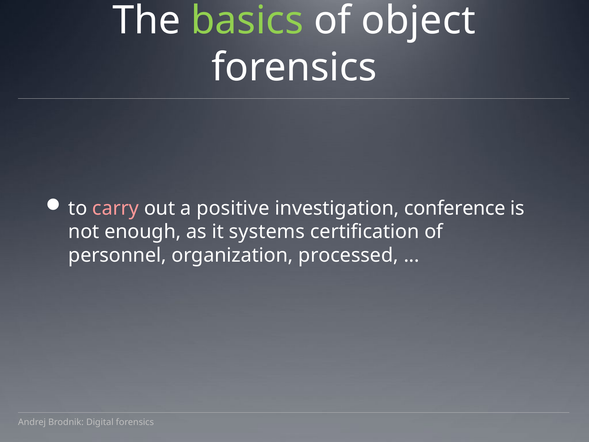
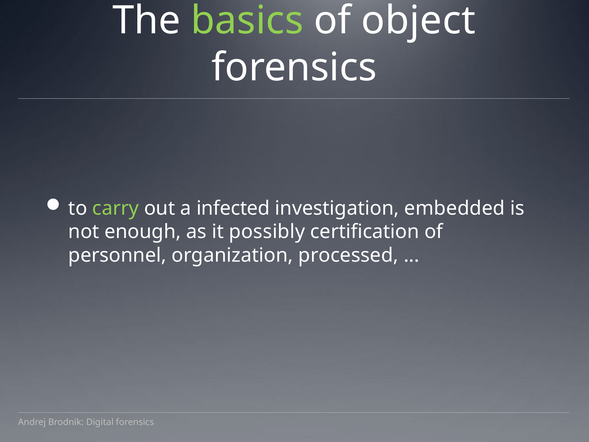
carry colour: pink -> light green
positive: positive -> infected
conference: conference -> embedded
systems: systems -> possibly
